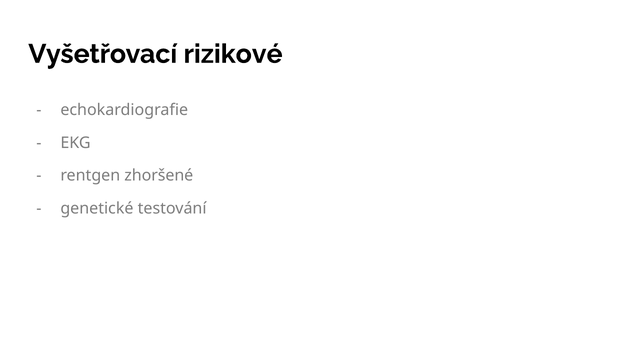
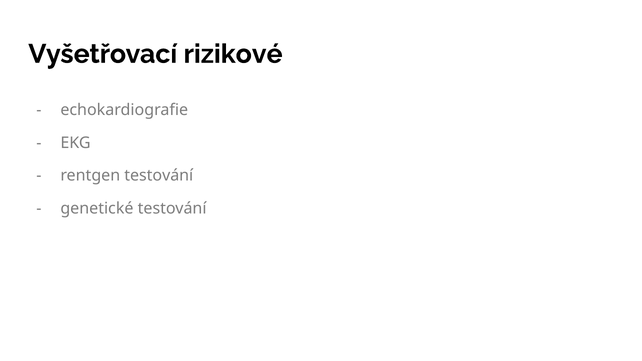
rentgen zhoršené: zhoršené -> testování
